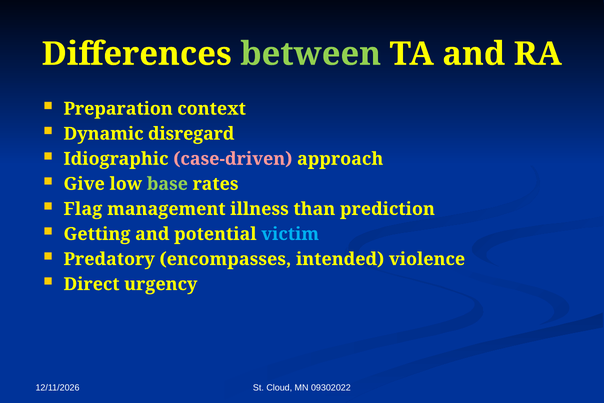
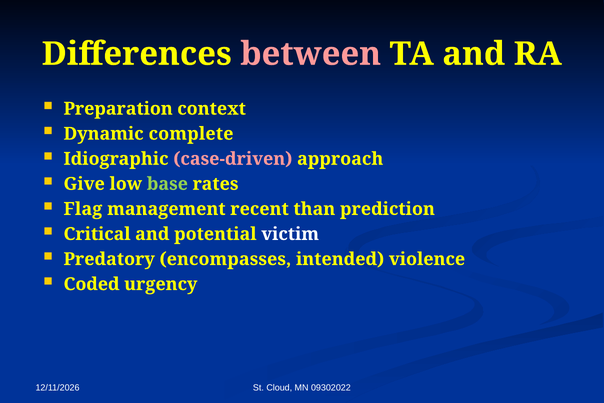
between colour: light green -> pink
disregard: disregard -> complete
illness: illness -> recent
Getting: Getting -> Critical
victim colour: light blue -> white
Direct: Direct -> Coded
